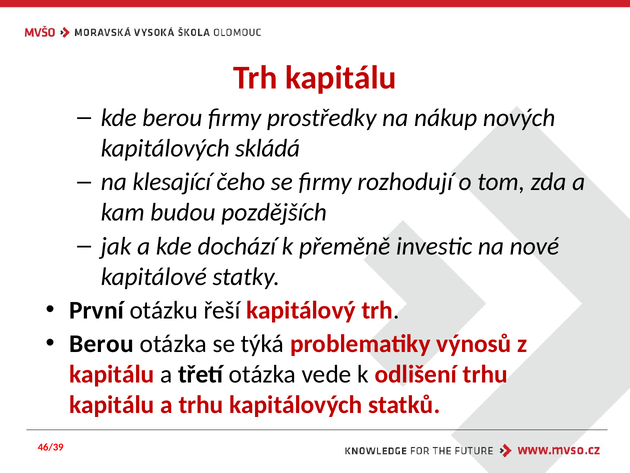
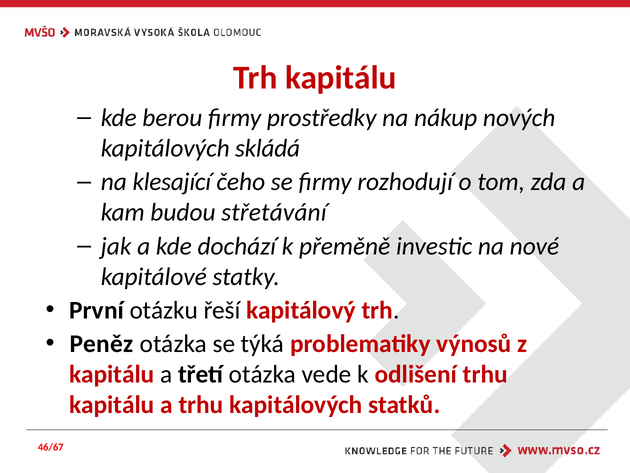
pozdějších: pozdějších -> střetávání
Berou at (102, 344): Berou -> Peněz
46/39: 46/39 -> 46/67
